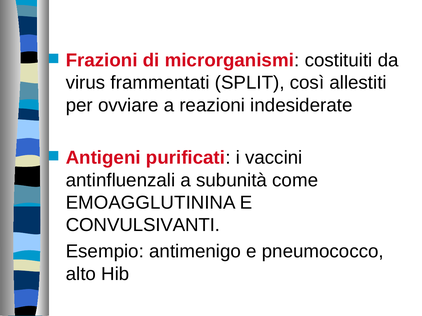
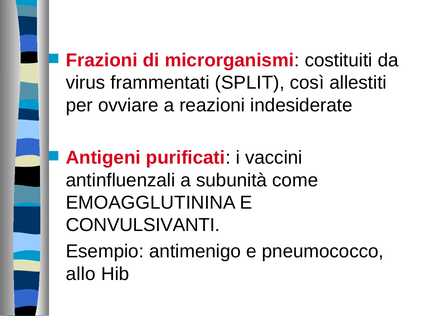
alto: alto -> allo
